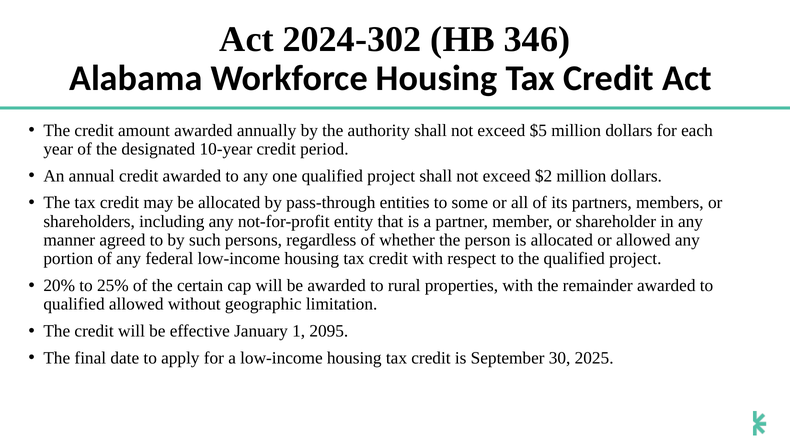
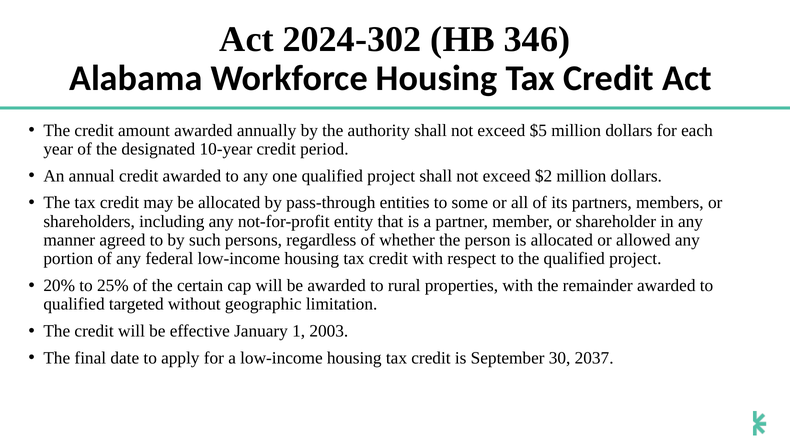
qualified allowed: allowed -> targeted
2095: 2095 -> 2003
2025: 2025 -> 2037
